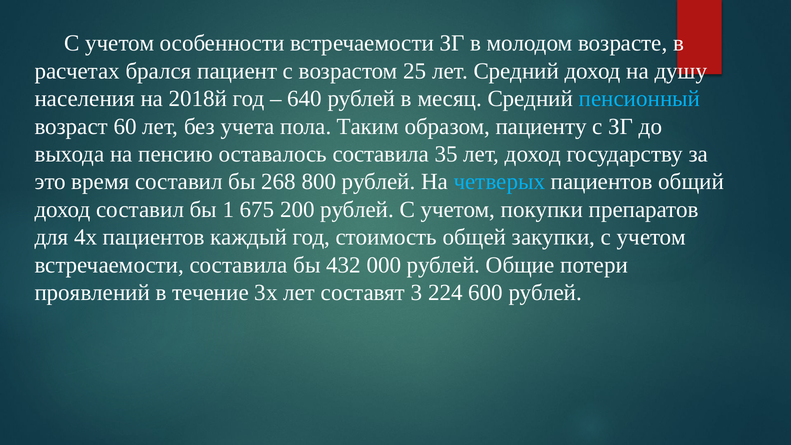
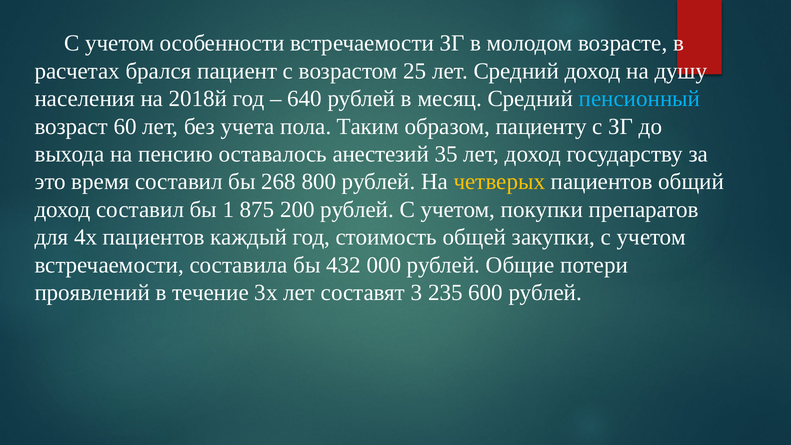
оставалось составила: составила -> анестезий
четверых colour: light blue -> yellow
675: 675 -> 875
224: 224 -> 235
